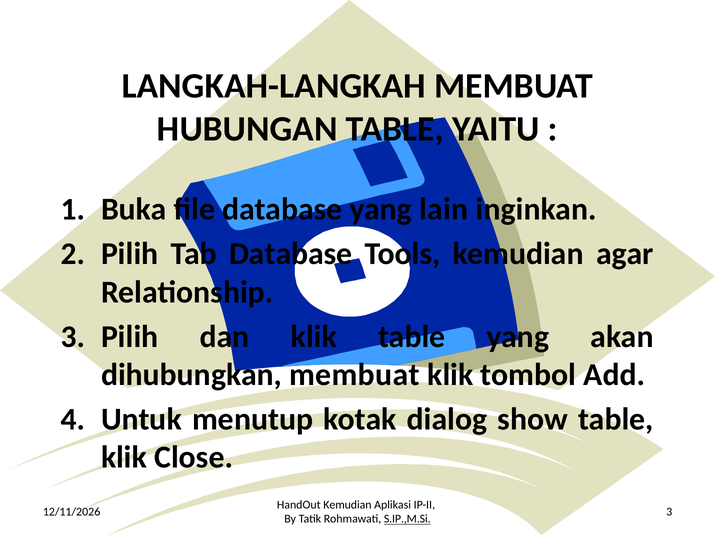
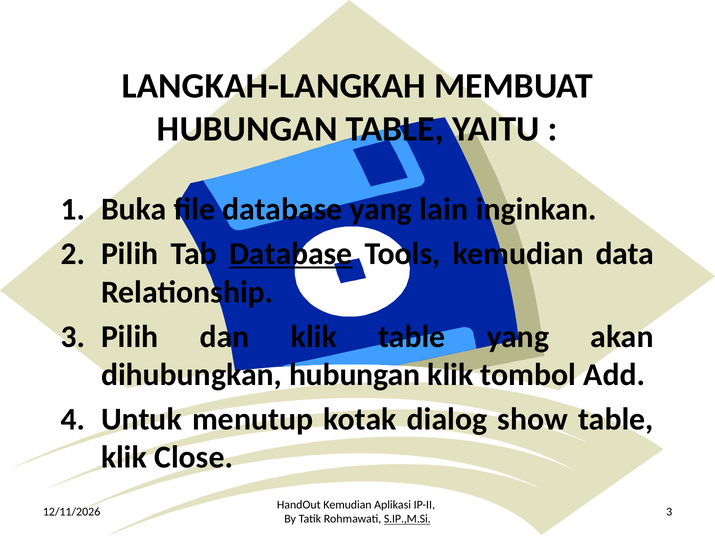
Database at (291, 254) underline: none -> present
agar: agar -> data
dihubungkan membuat: membuat -> hubungan
